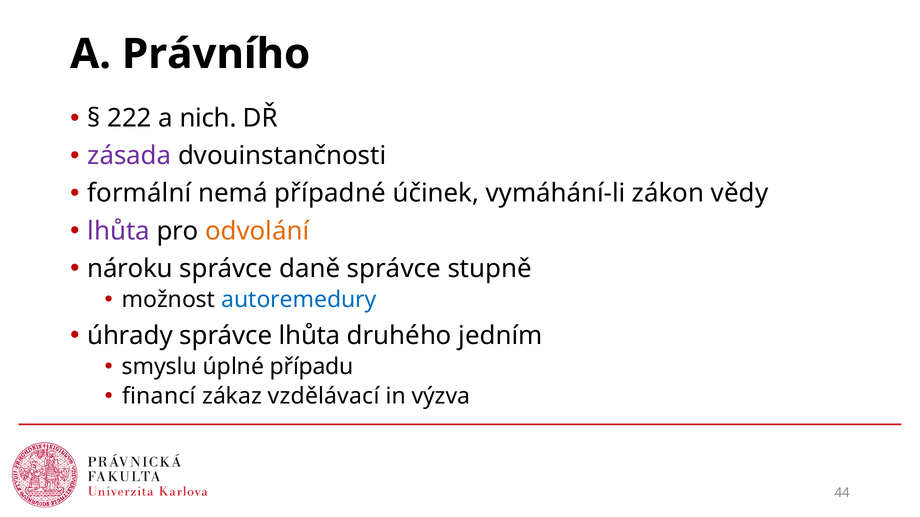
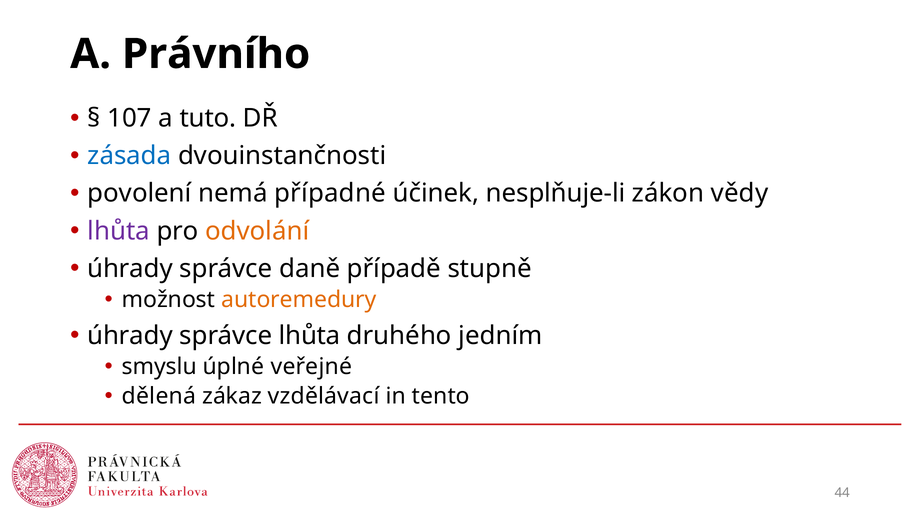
222: 222 -> 107
nich: nich -> tuto
zásada colour: purple -> blue
formální: formální -> povolení
vymáhání-li: vymáhání-li -> nesplňuje-li
nároku at (130, 269): nároku -> úhrady
daně správce: správce -> případě
autoremedury colour: blue -> orange
případu: případu -> veřejné
financí: financí -> dělená
výzva: výzva -> tento
